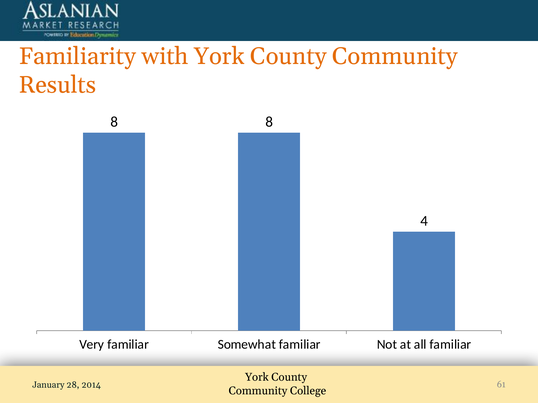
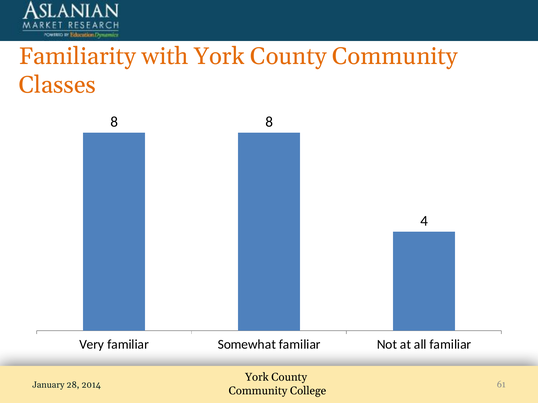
Results: Results -> Classes
